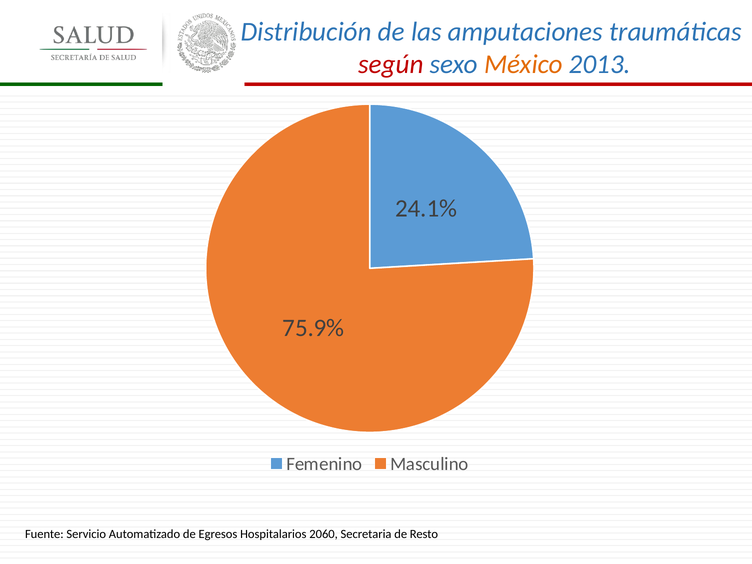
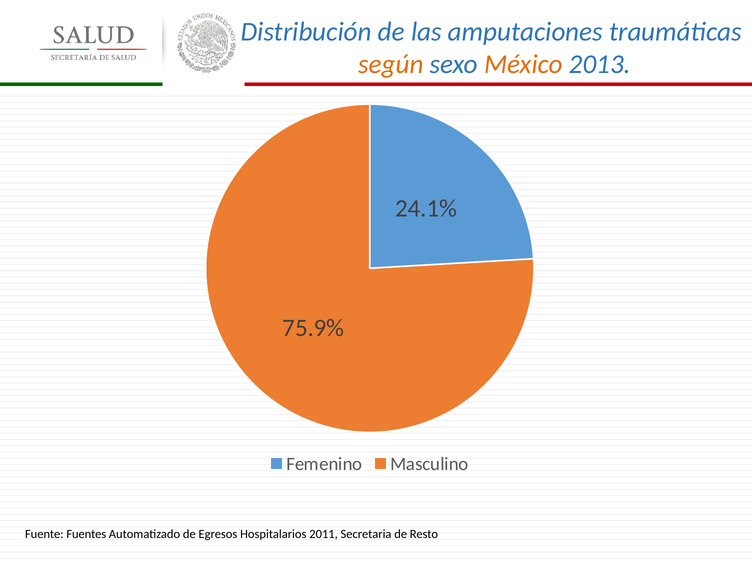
según colour: red -> orange
Servicio: Servicio -> Fuentes
2060: 2060 -> 2011
